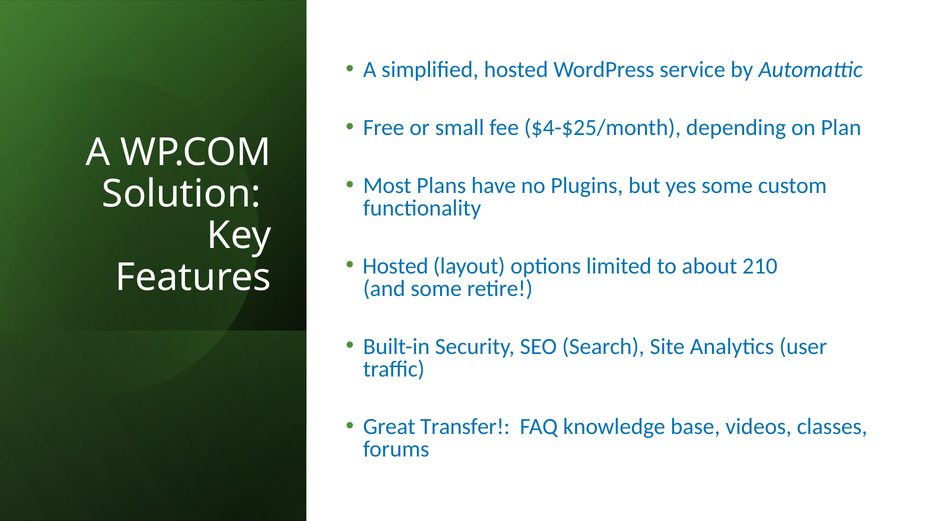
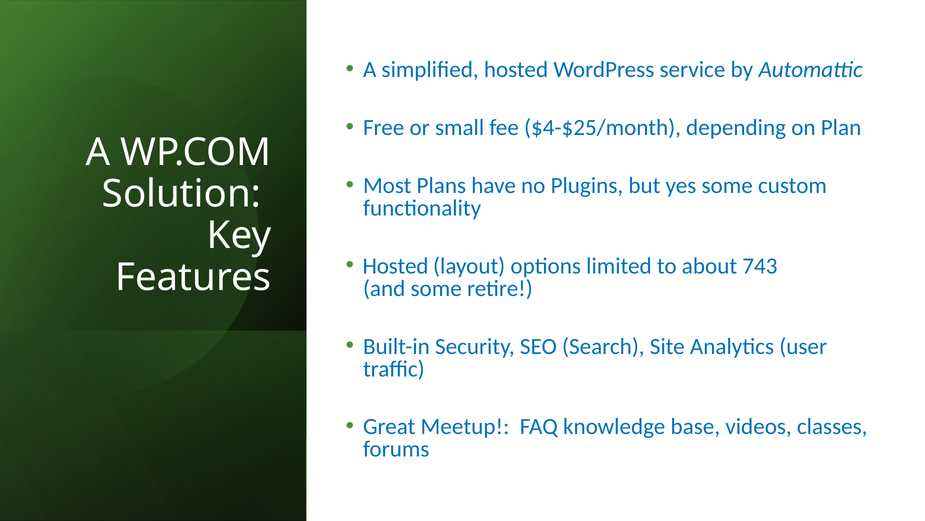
210: 210 -> 743
Transfer: Transfer -> Meetup
